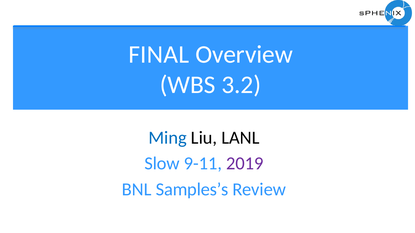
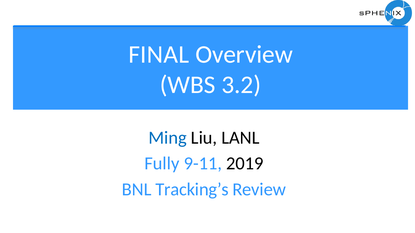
Slow: Slow -> Fully
2019 colour: purple -> black
Samples’s: Samples’s -> Tracking’s
